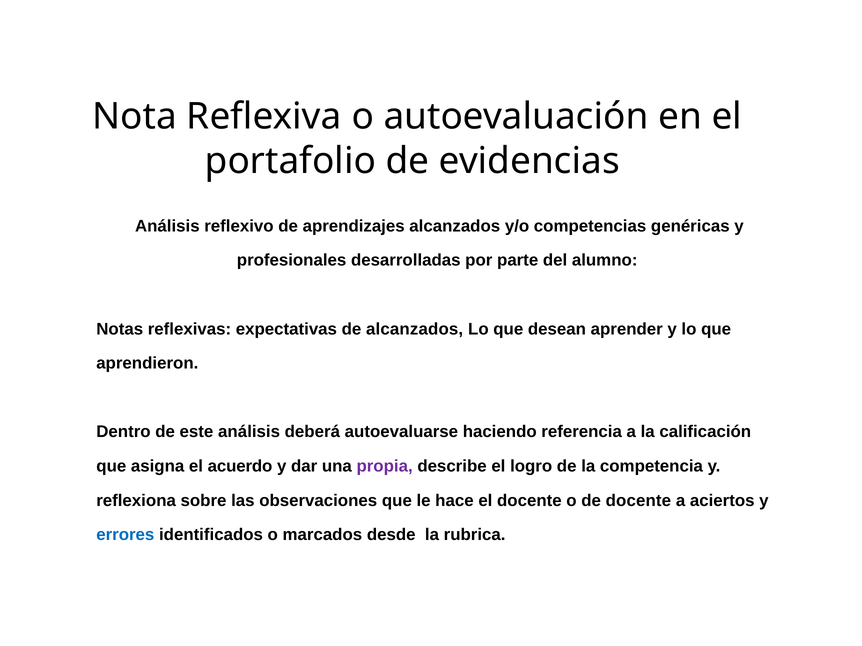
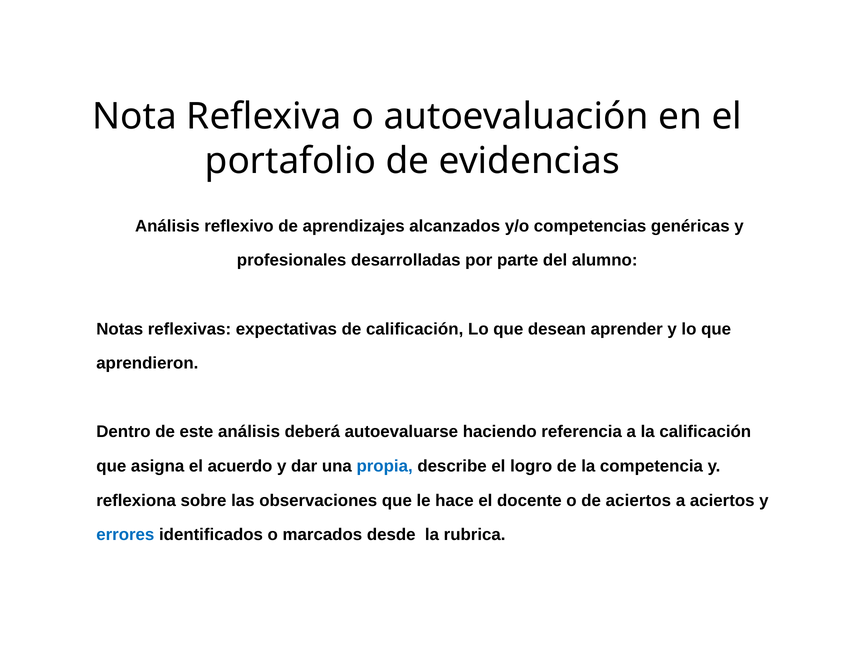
de alcanzados: alcanzados -> calificación
propia colour: purple -> blue
de docente: docente -> aciertos
